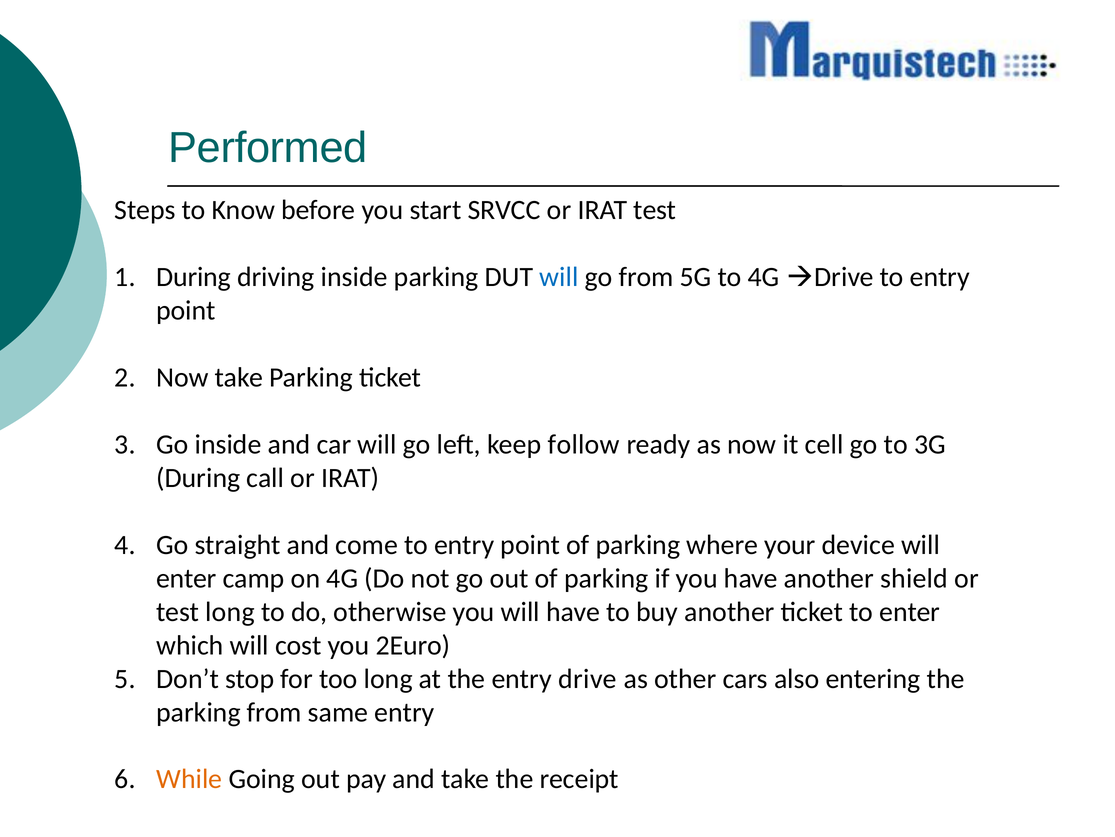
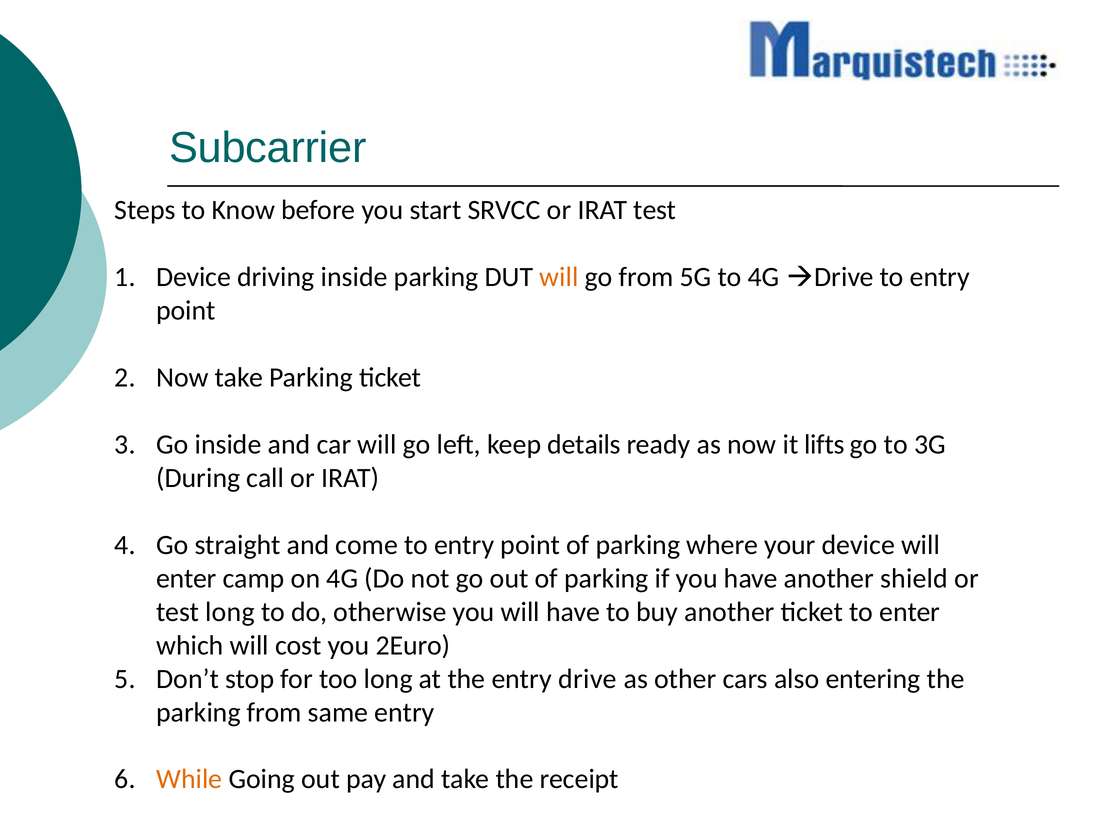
Performed: Performed -> Subcarrier
During at (194, 277): During -> Device
will at (559, 277) colour: blue -> orange
follow: follow -> details
cell: cell -> lifts
